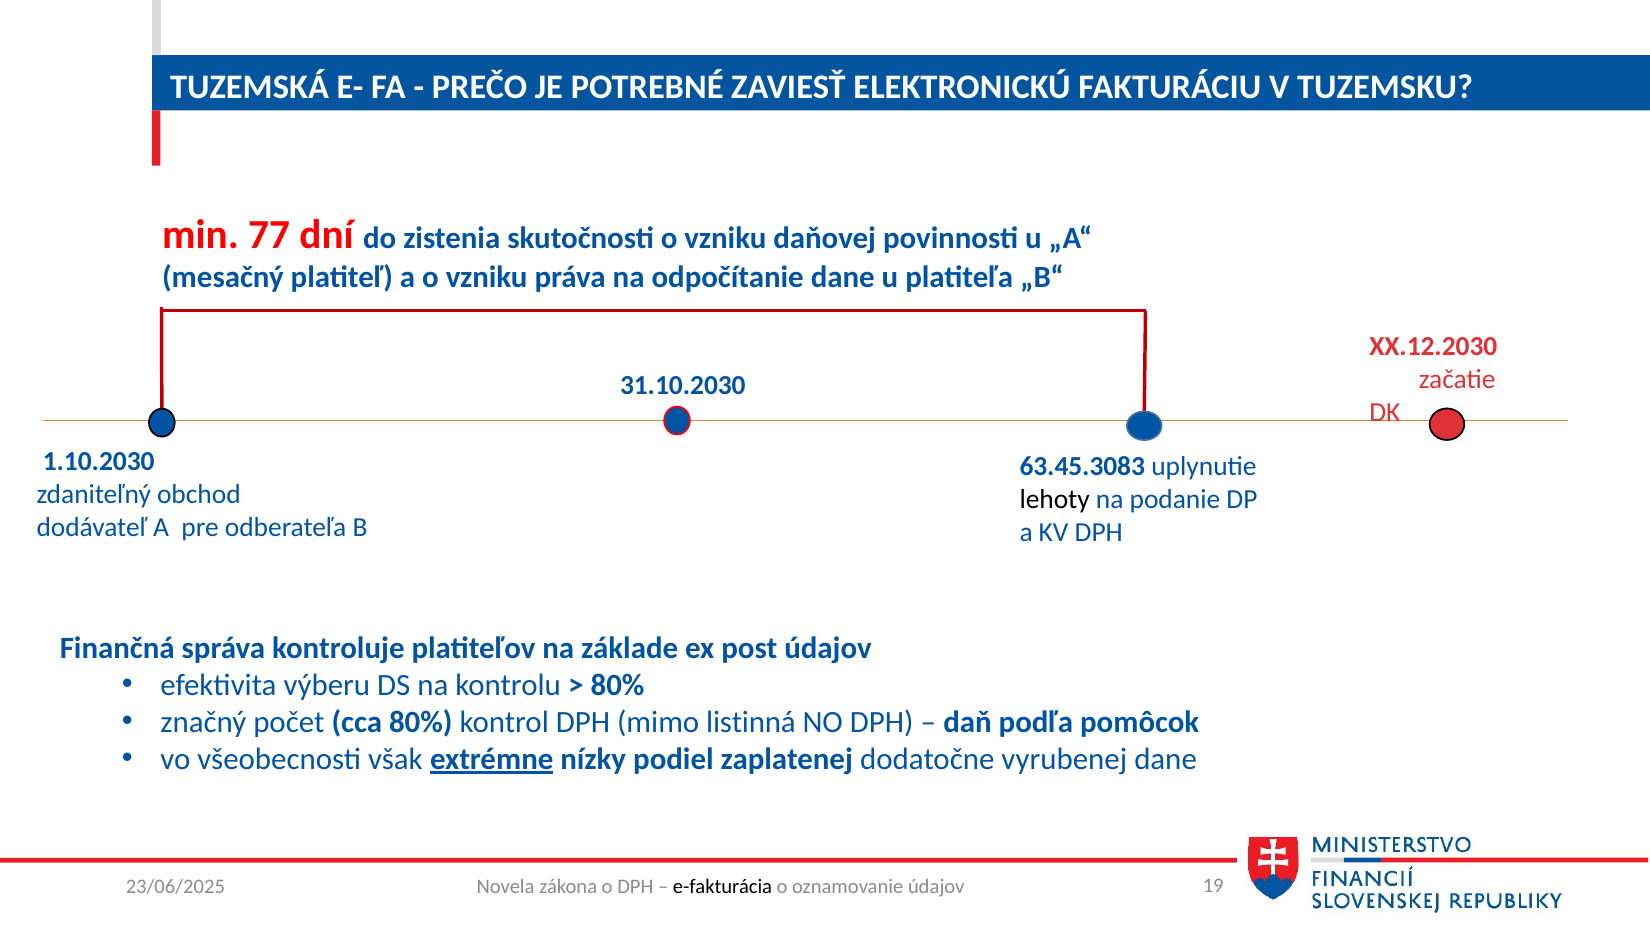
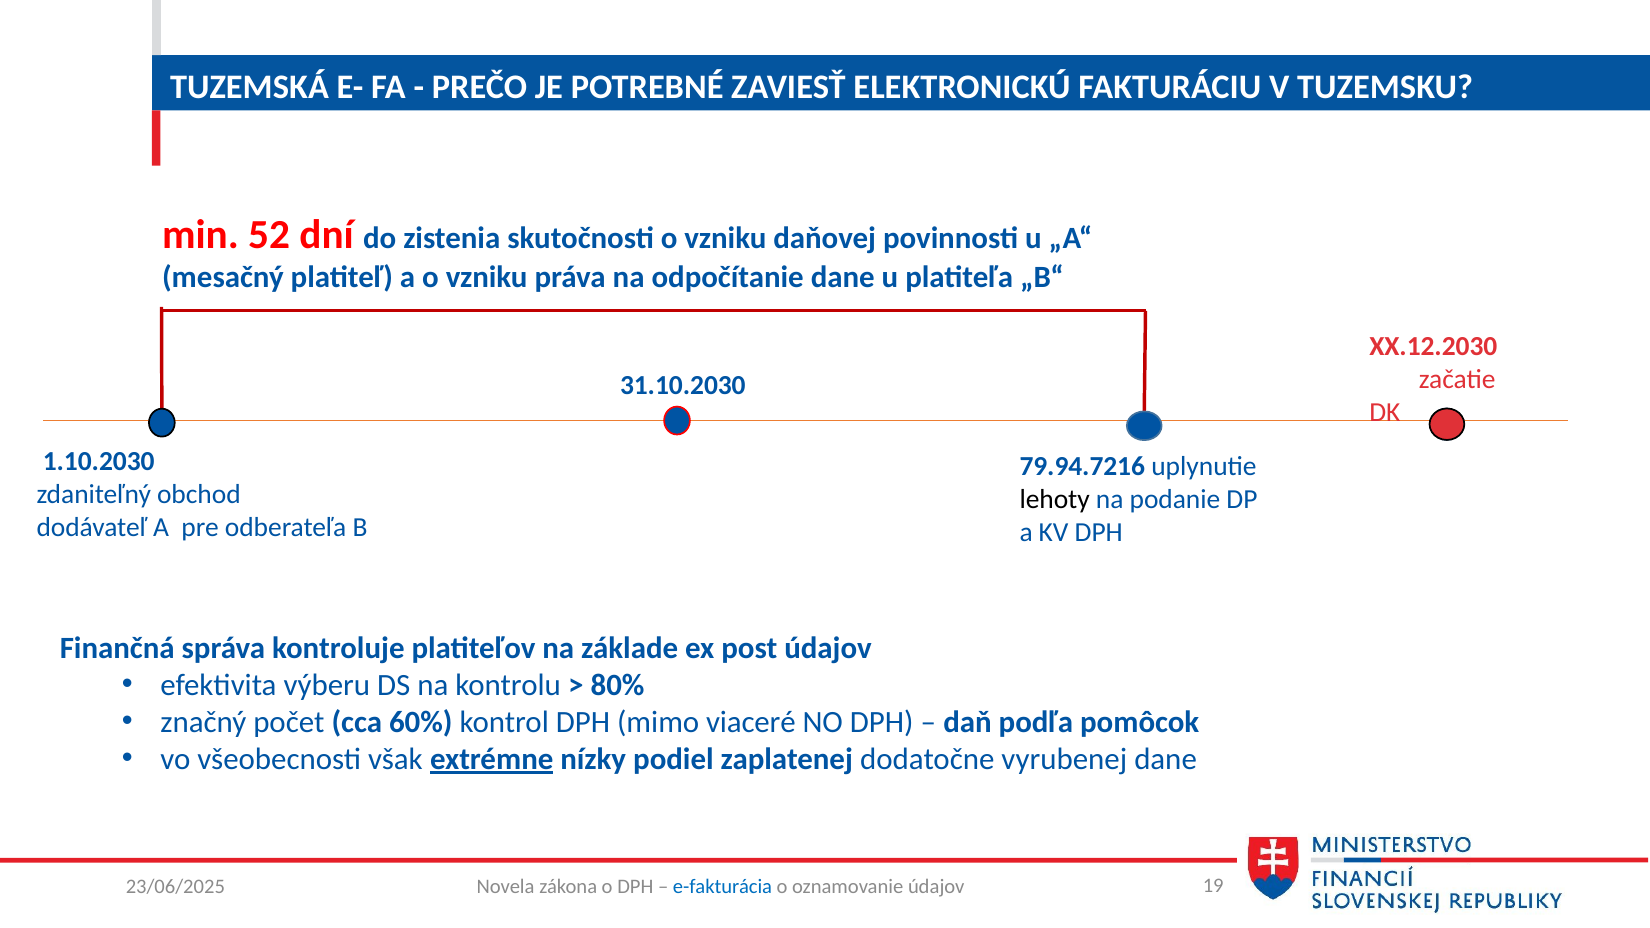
77: 77 -> 52
63.45.3083: 63.45.3083 -> 79.94.7216
cca 80%: 80% -> 60%
listinná: listinná -> viaceré
e-fakturácia colour: black -> blue
